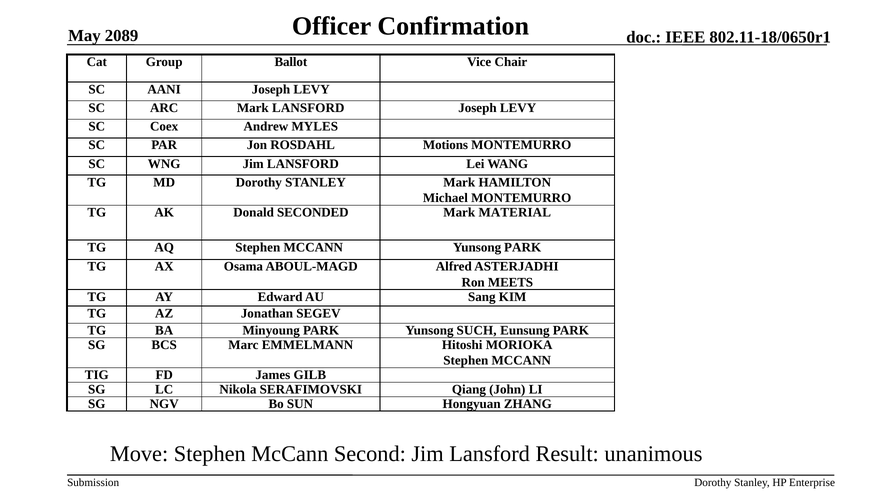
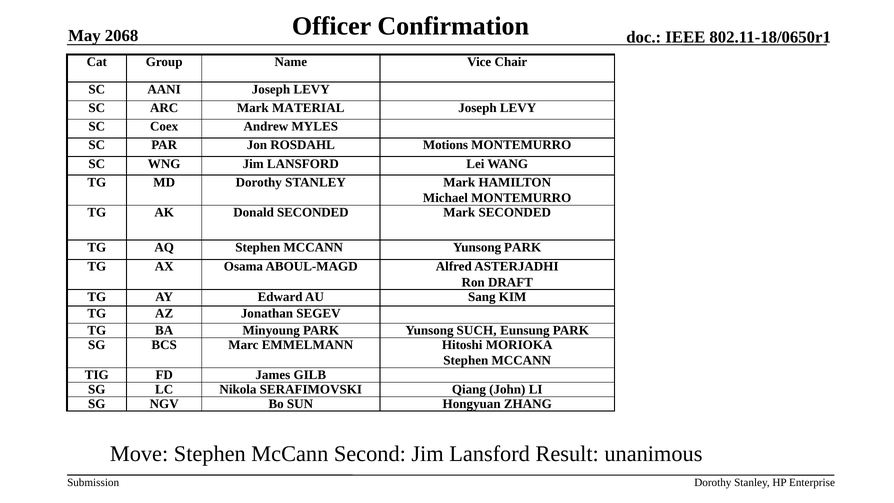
2089: 2089 -> 2068
Ballot: Ballot -> Name
Mark LANSFORD: LANSFORD -> MATERIAL
Mark MATERIAL: MATERIAL -> SECONDED
MEETS: MEETS -> DRAFT
